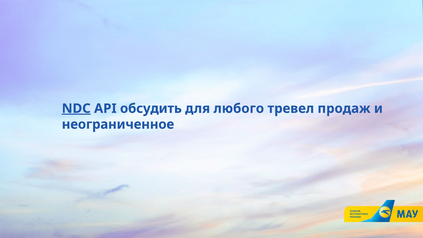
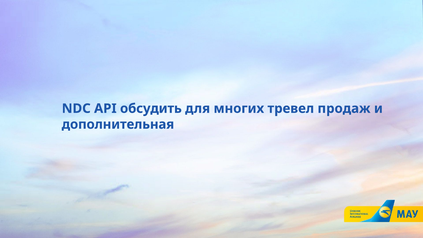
NDC underline: present -> none
любого: любого -> многих
неограниченное: неограниченное -> дополнительная
